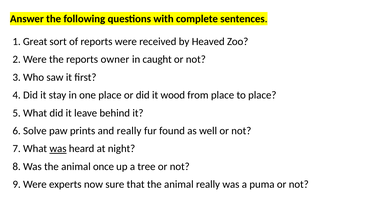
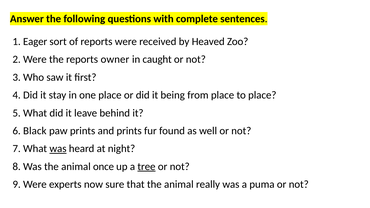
Great: Great -> Eager
wood: wood -> being
Solve: Solve -> Black
and really: really -> prints
tree underline: none -> present
